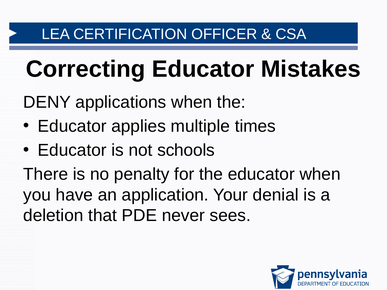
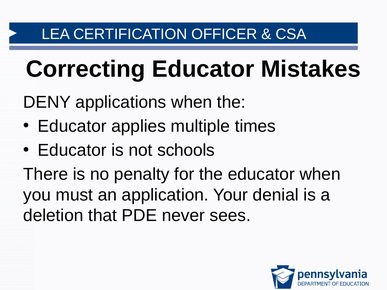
have: have -> must
